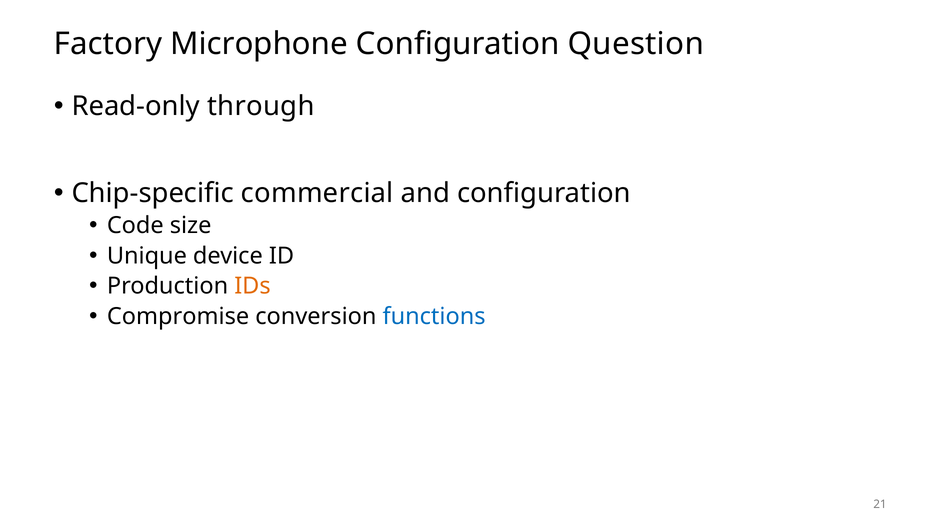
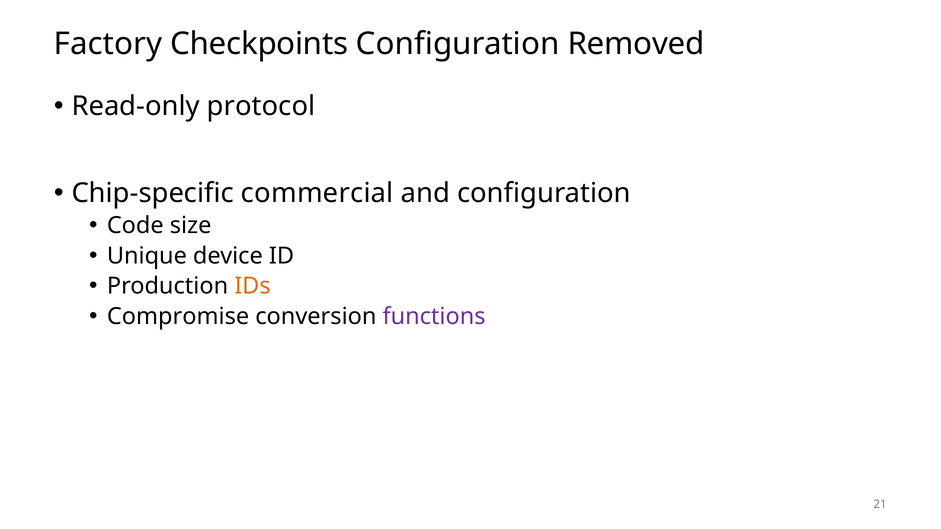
Microphone: Microphone -> Checkpoints
Question: Question -> Removed
through: through -> protocol
functions colour: blue -> purple
